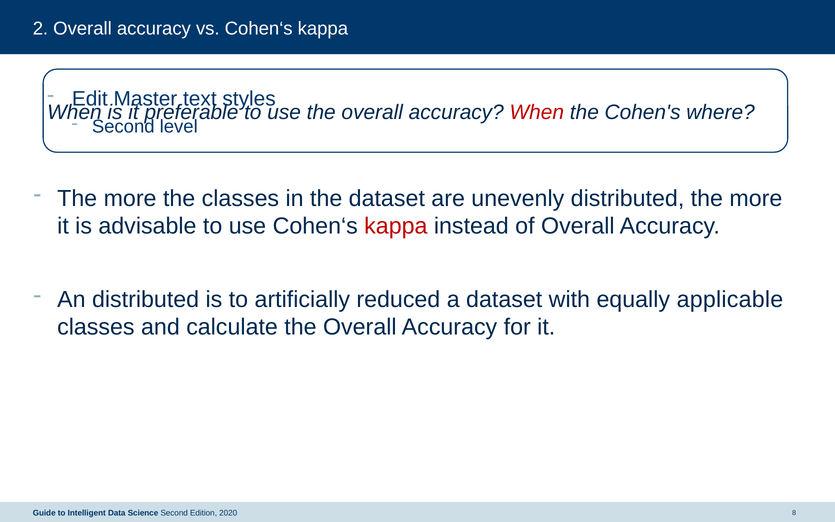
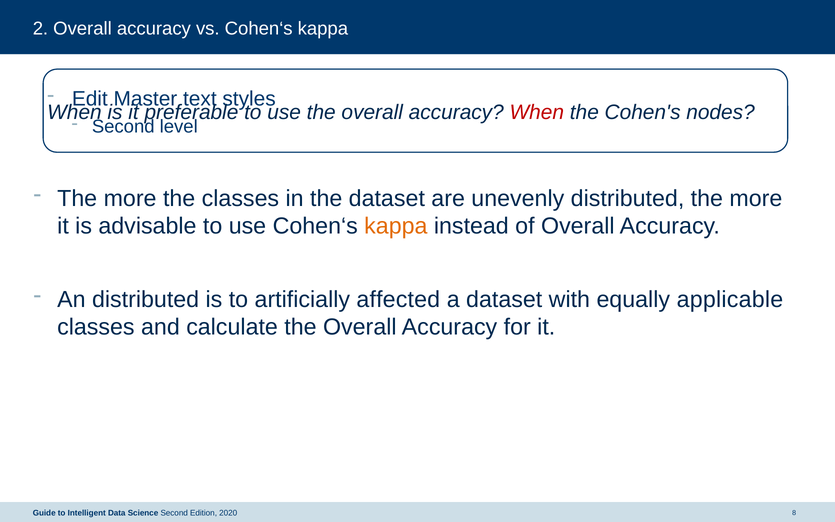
where: where -> nodes
kappa at (396, 226) colour: red -> orange
reduced: reduced -> affected
